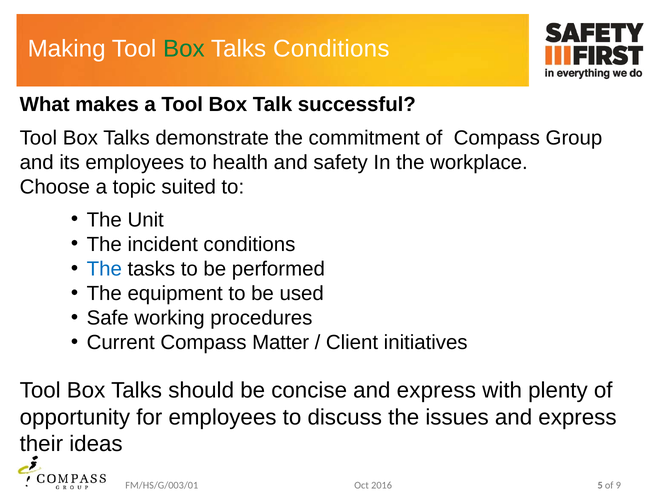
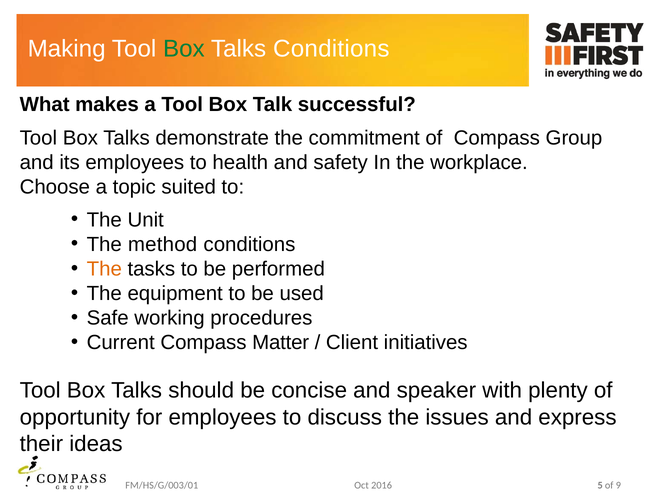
incident: incident -> method
The at (104, 269) colour: blue -> orange
concise and express: express -> speaker
